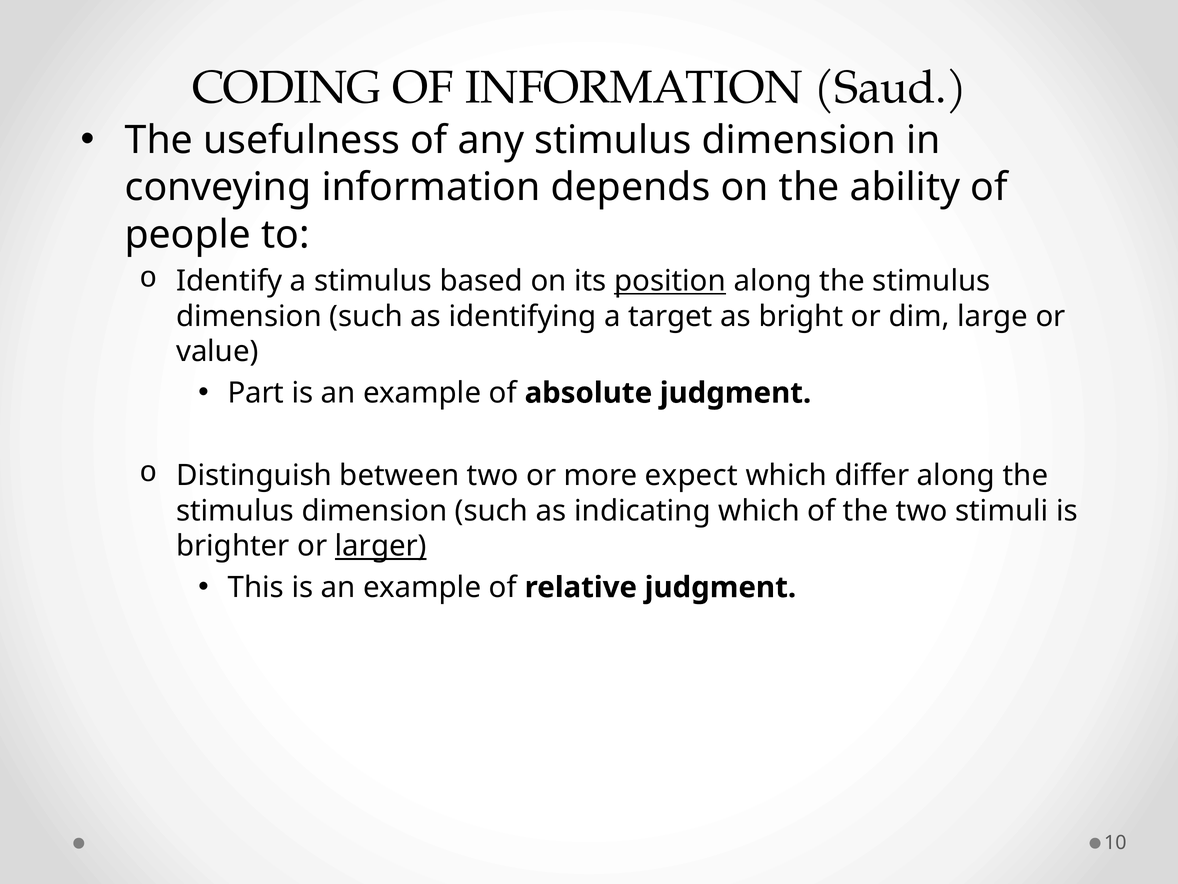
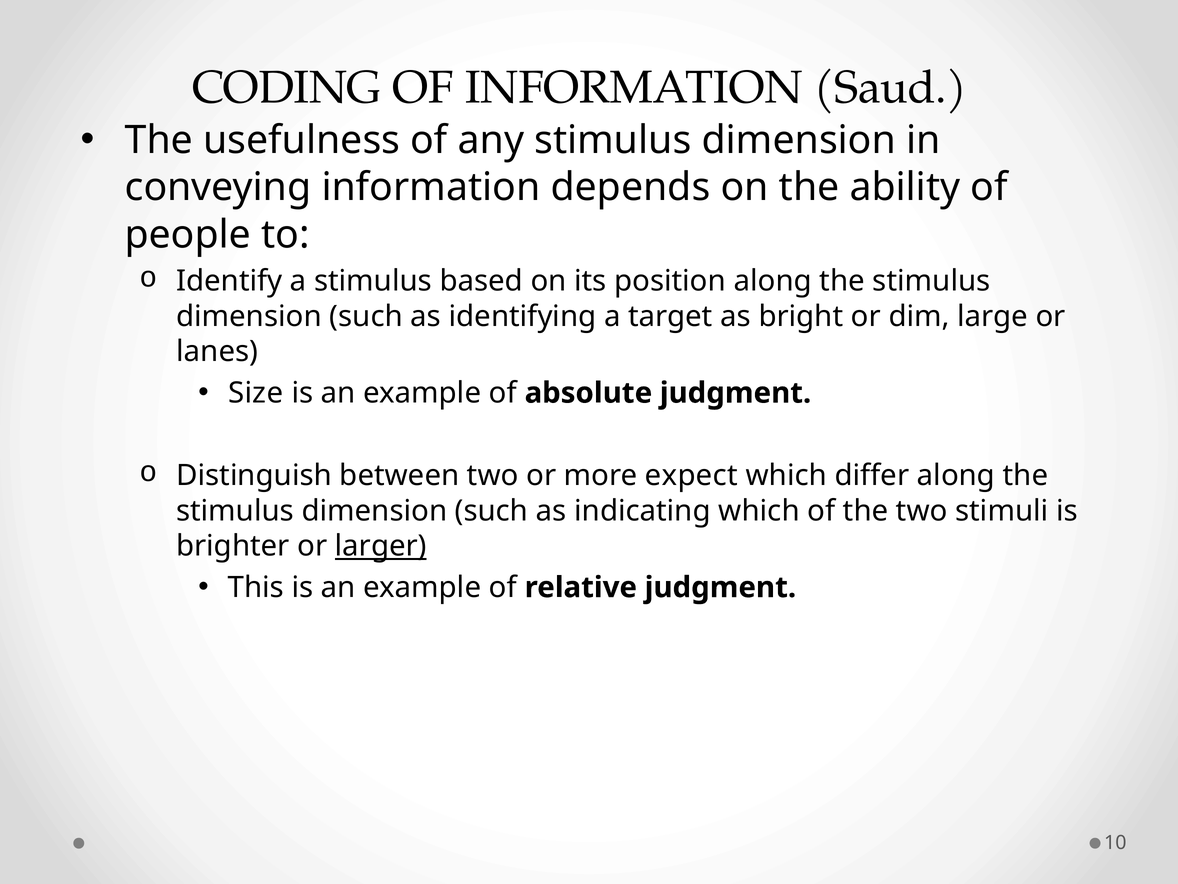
position underline: present -> none
value: value -> lanes
Part: Part -> Size
